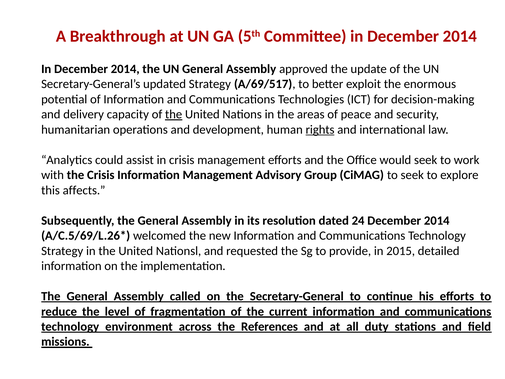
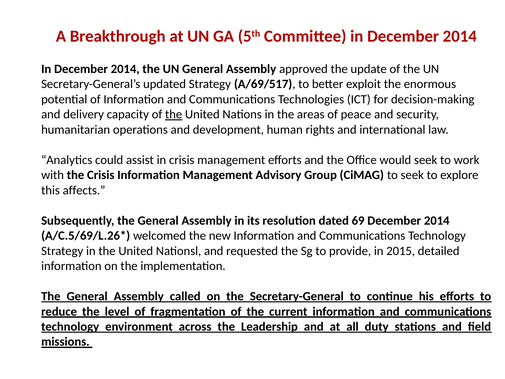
rights underline: present -> none
24: 24 -> 69
References: References -> Leadership
